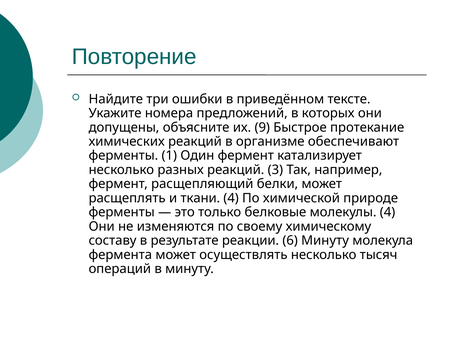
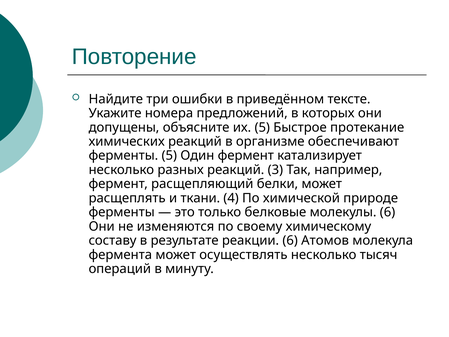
их 9: 9 -> 5
ферменты 1: 1 -> 5
молекулы 4: 4 -> 6
6 Минуту: Минуту -> Атомов
